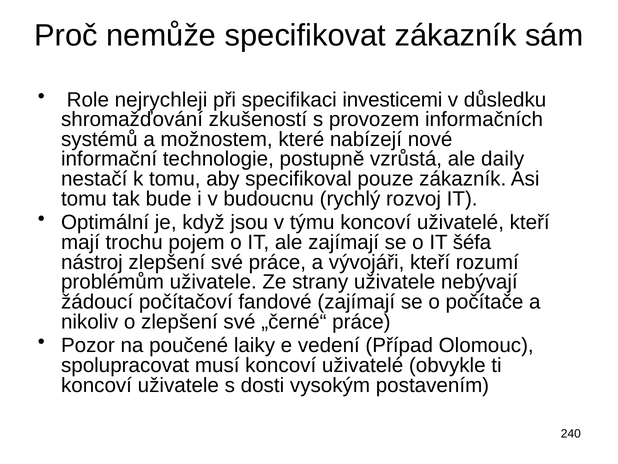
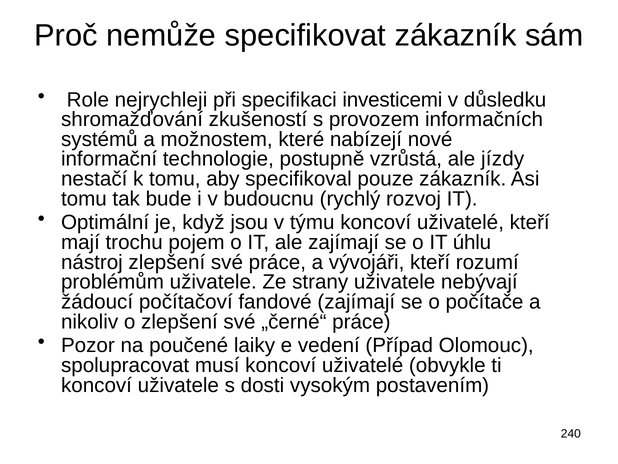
daily: daily -> jízdy
šéfa: šéfa -> úhlu
